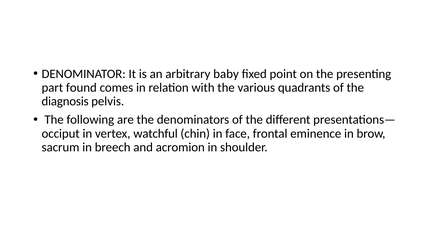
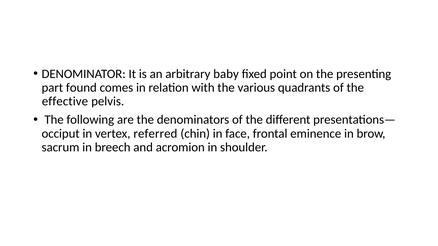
diagnosis: diagnosis -> effective
watchful: watchful -> referred
